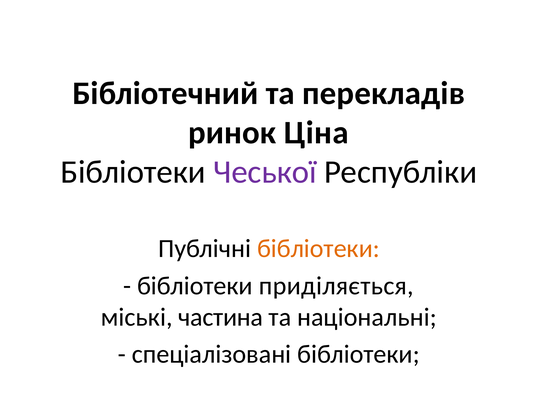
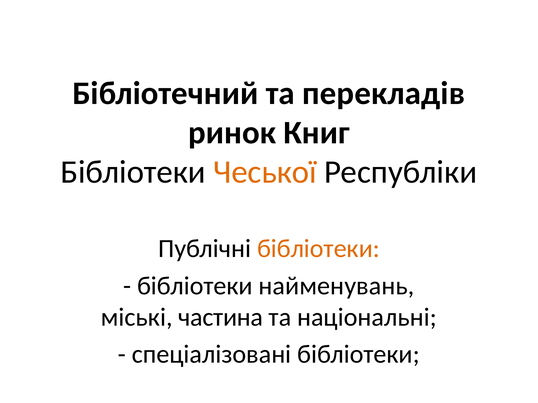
Ціна: Ціна -> Книг
Чеської colour: purple -> orange
приділяється: приділяється -> найменувань
